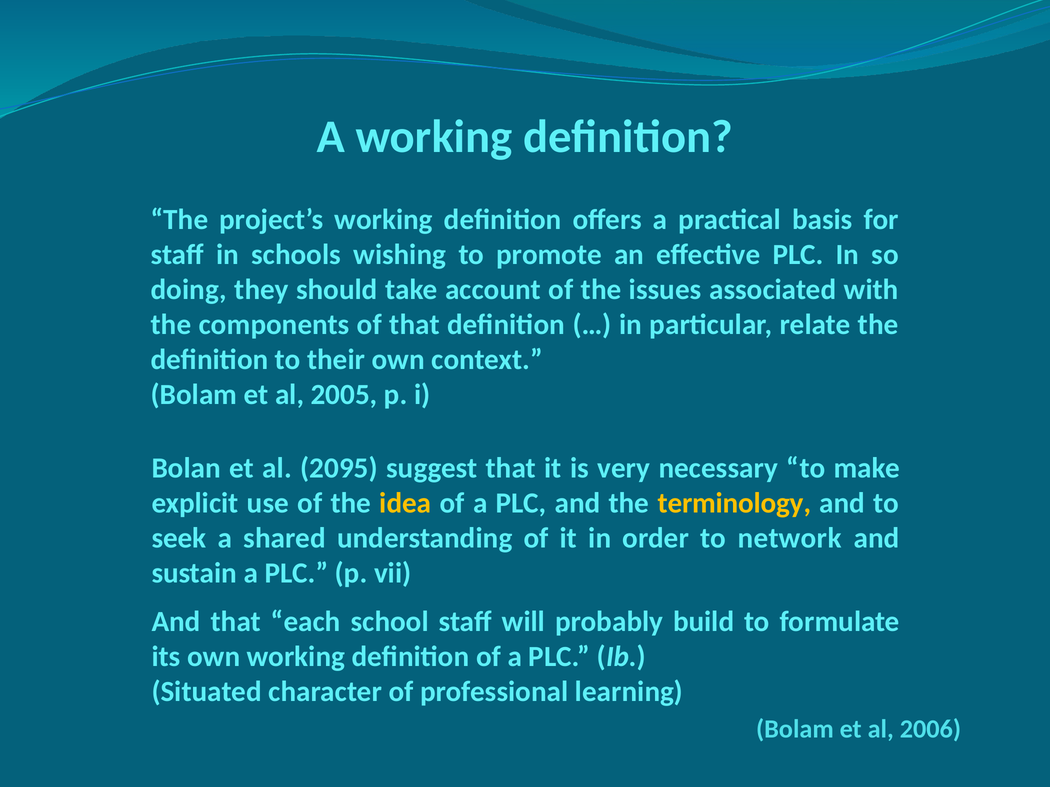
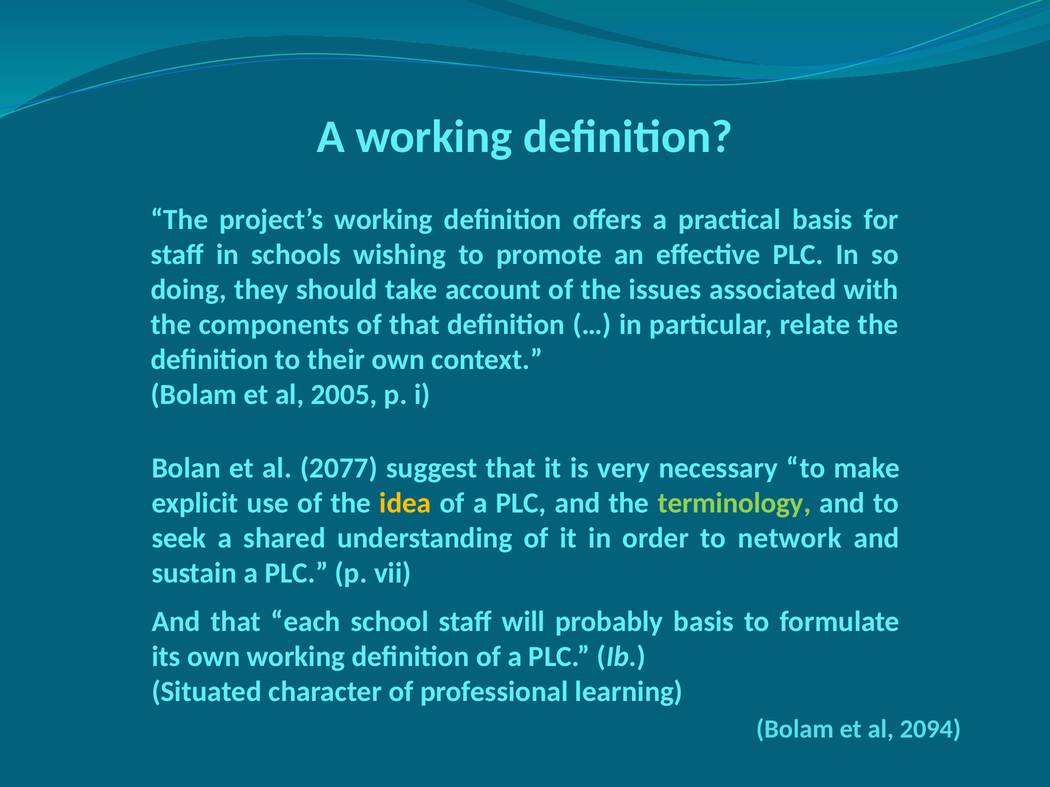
2095: 2095 -> 2077
terminology colour: yellow -> light green
probably build: build -> basis
2006: 2006 -> 2094
